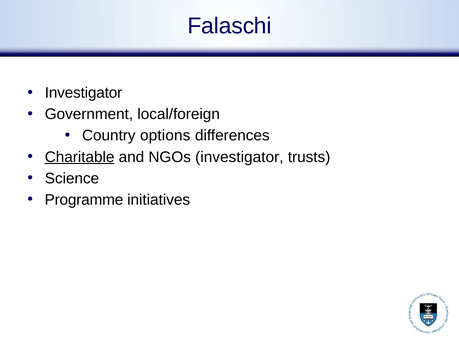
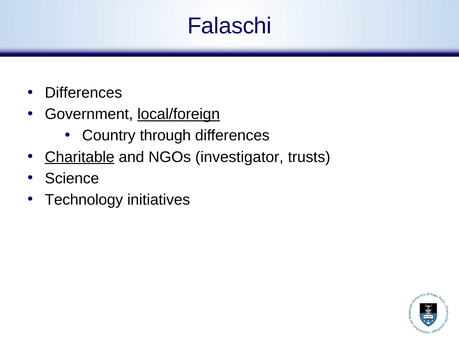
Investigator at (84, 93): Investigator -> Differences
local/foreign underline: none -> present
options: options -> through
Programme: Programme -> Technology
